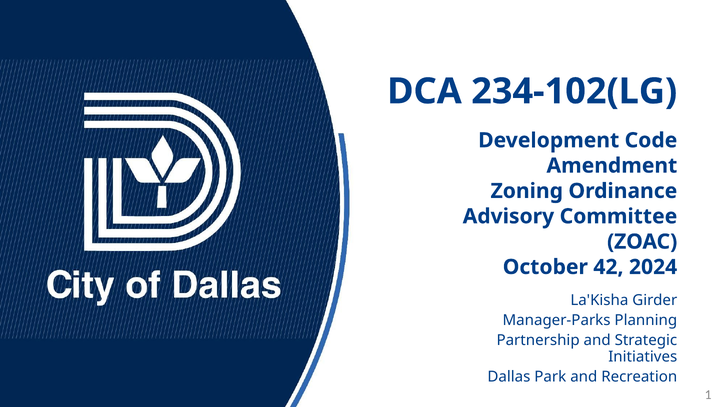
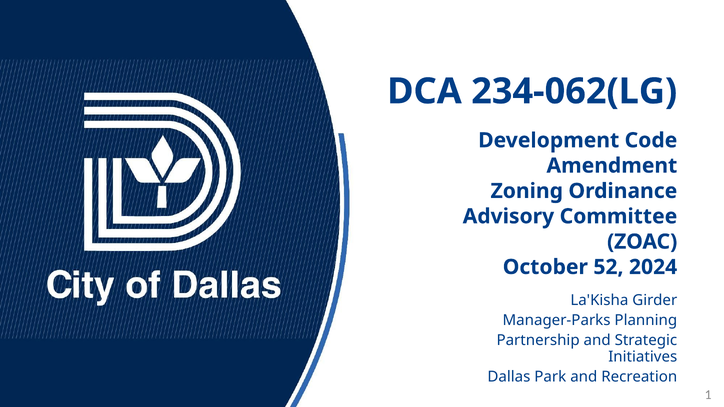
234-102(LG: 234-102(LG -> 234-062(LG
42: 42 -> 52
